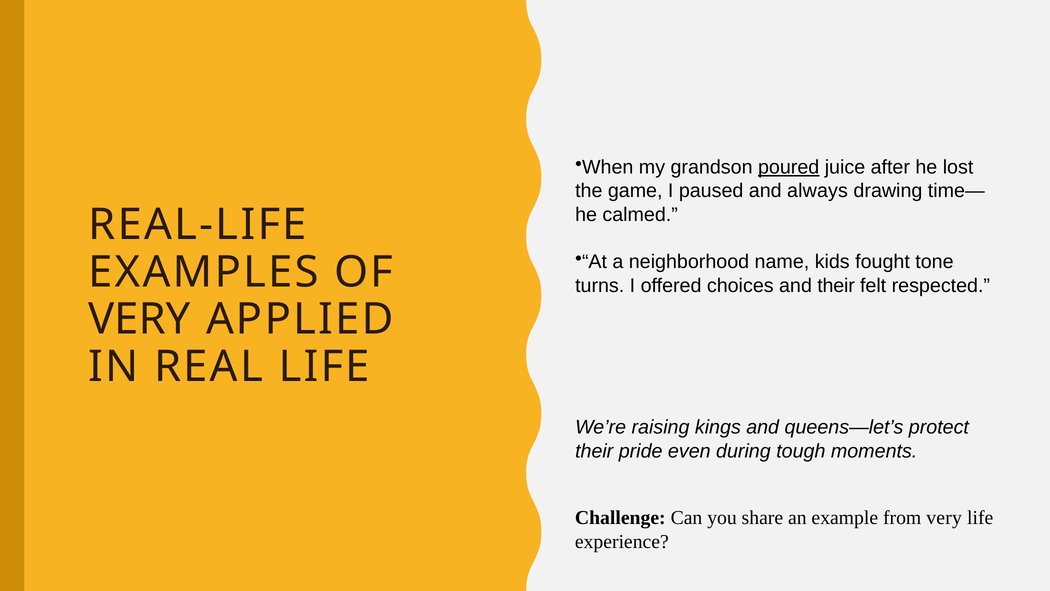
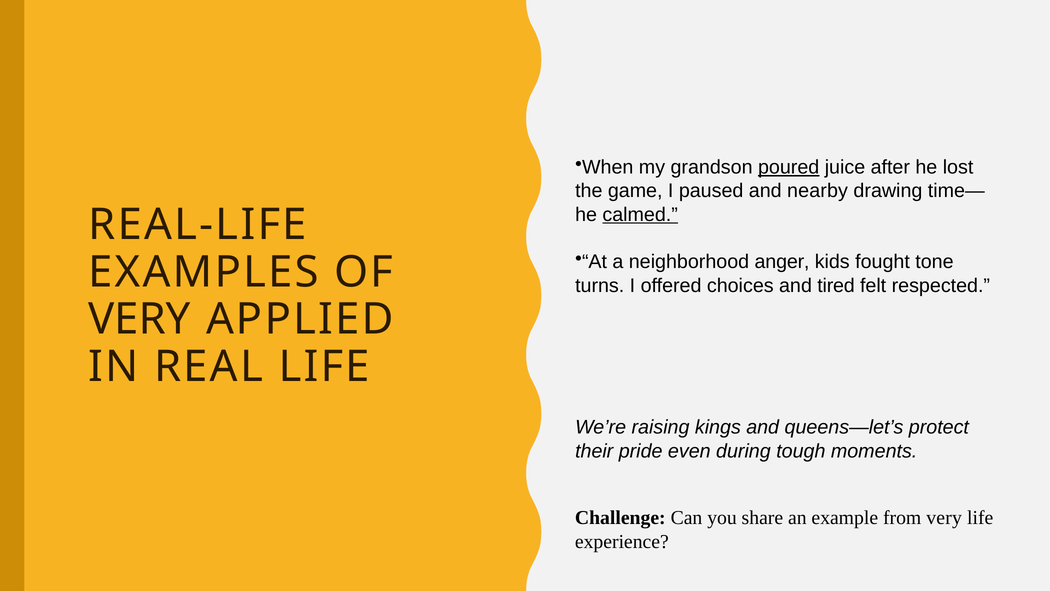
always: always -> nearby
calmed underline: none -> present
name: name -> anger
and their: their -> tired
